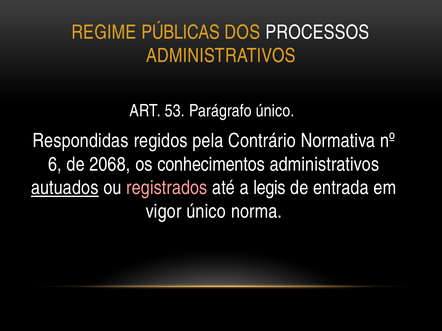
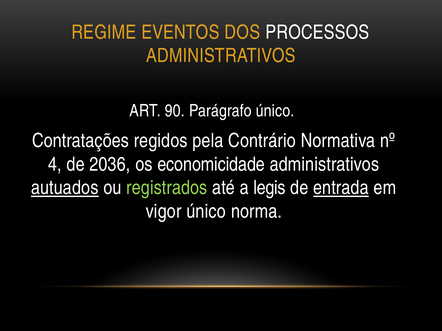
PÚBLICAS: PÚBLICAS -> EVENTOS
53: 53 -> 90
Respondidas: Respondidas -> Contratações
6: 6 -> 4
2068: 2068 -> 2036
conhecimentos: conhecimentos -> economicidade
registrados colour: pink -> light green
entrada underline: none -> present
